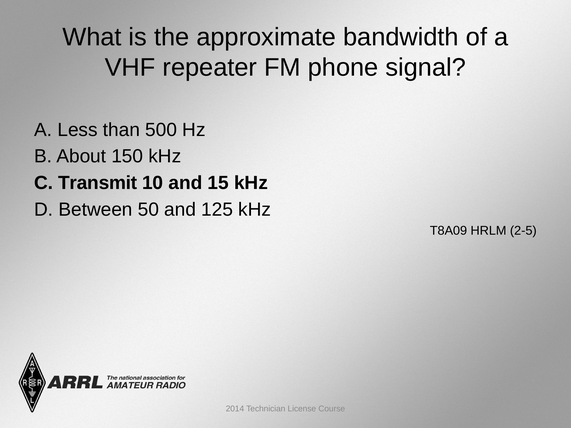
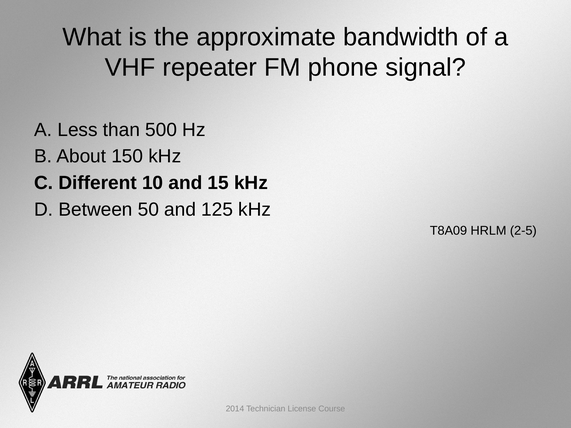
Transmit: Transmit -> Different
